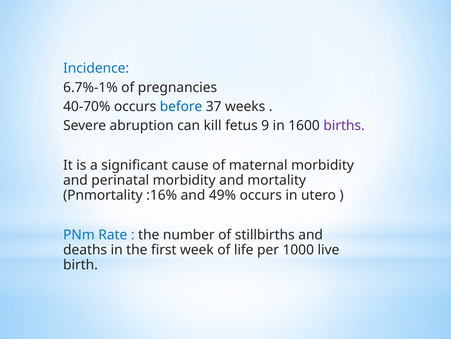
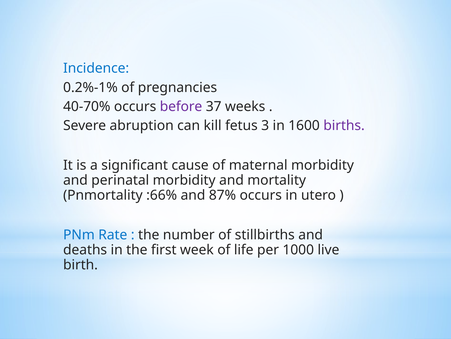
6.7%-1%: 6.7%-1% -> 0.2%-1%
before colour: blue -> purple
9: 9 -> 3
:16%: :16% -> :66%
49%: 49% -> 87%
